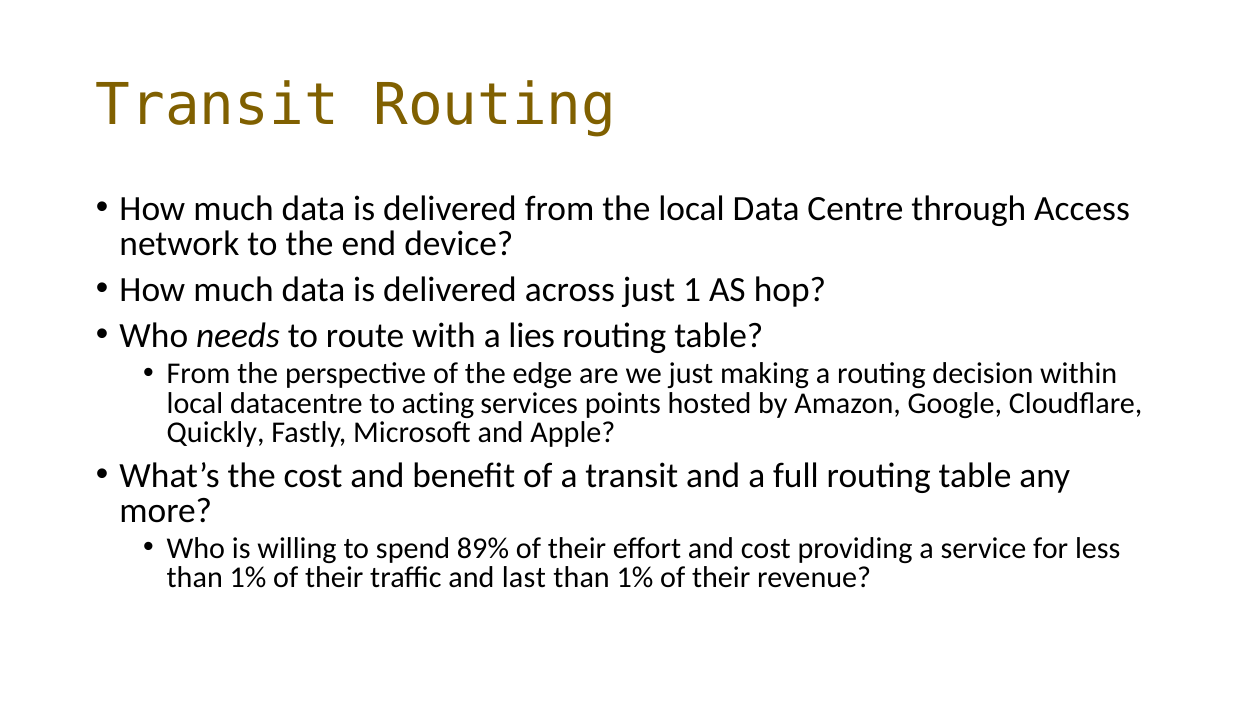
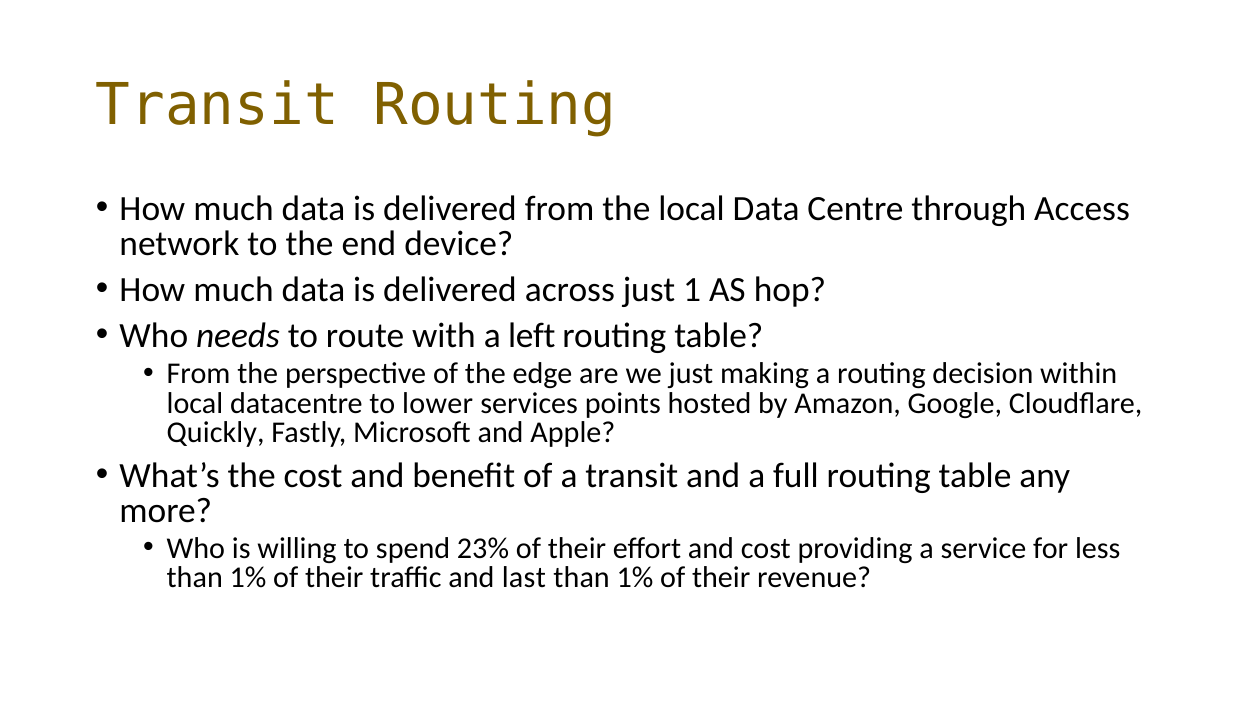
lies: lies -> left
acting: acting -> lower
89%: 89% -> 23%
